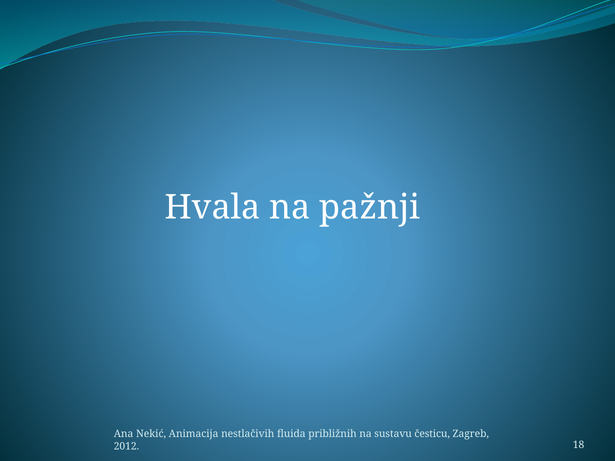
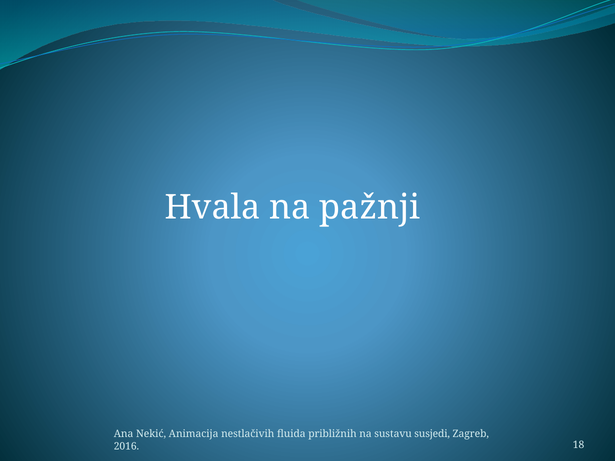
česticu: česticu -> susjedi
2012: 2012 -> 2016
